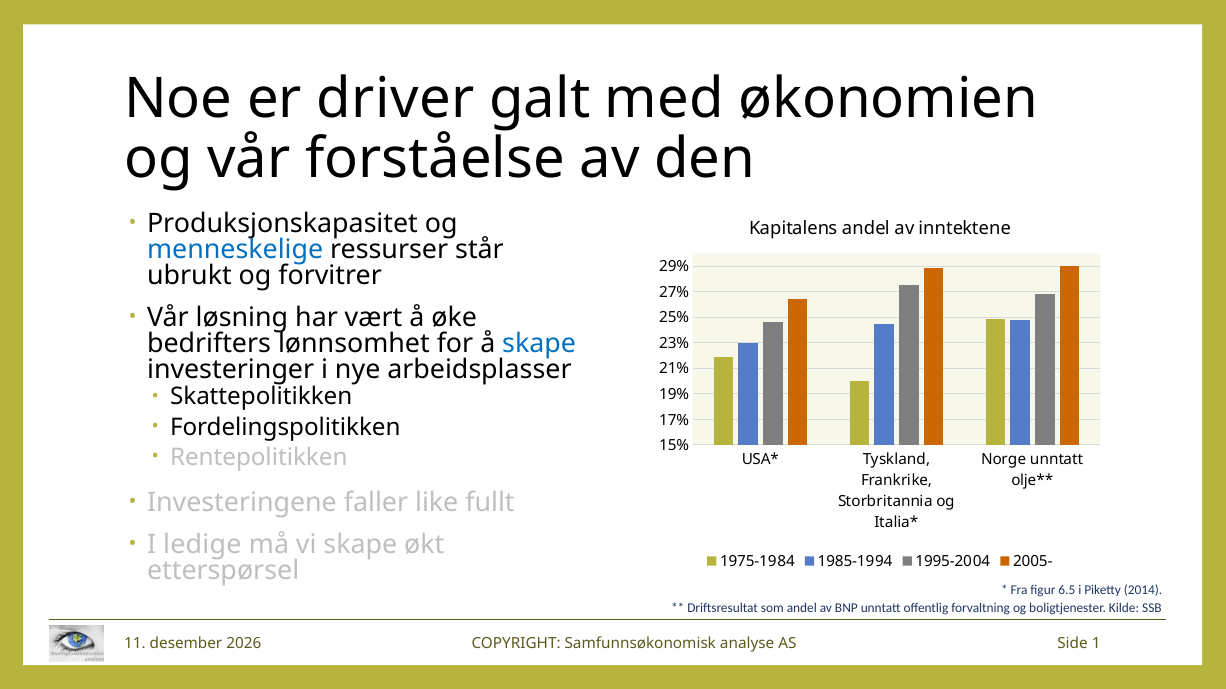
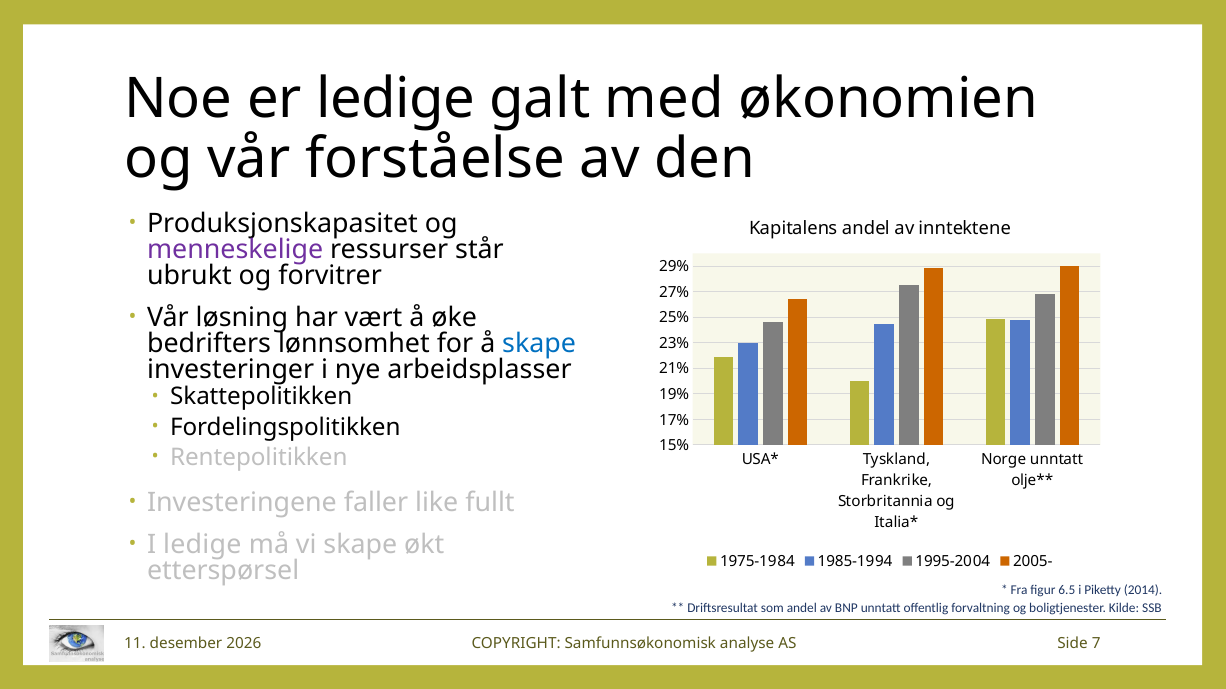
er driver: driver -> ledige
menneskelige colour: blue -> purple
1: 1 -> 7
